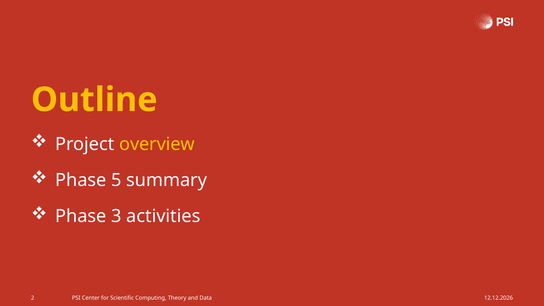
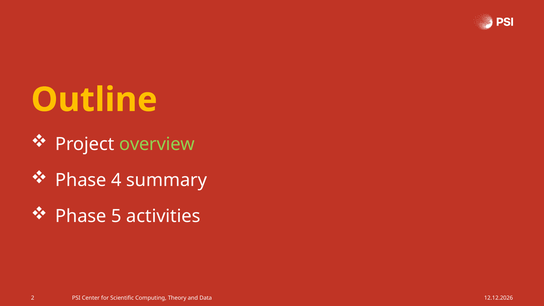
overview colour: yellow -> light green
5: 5 -> 4
3: 3 -> 5
